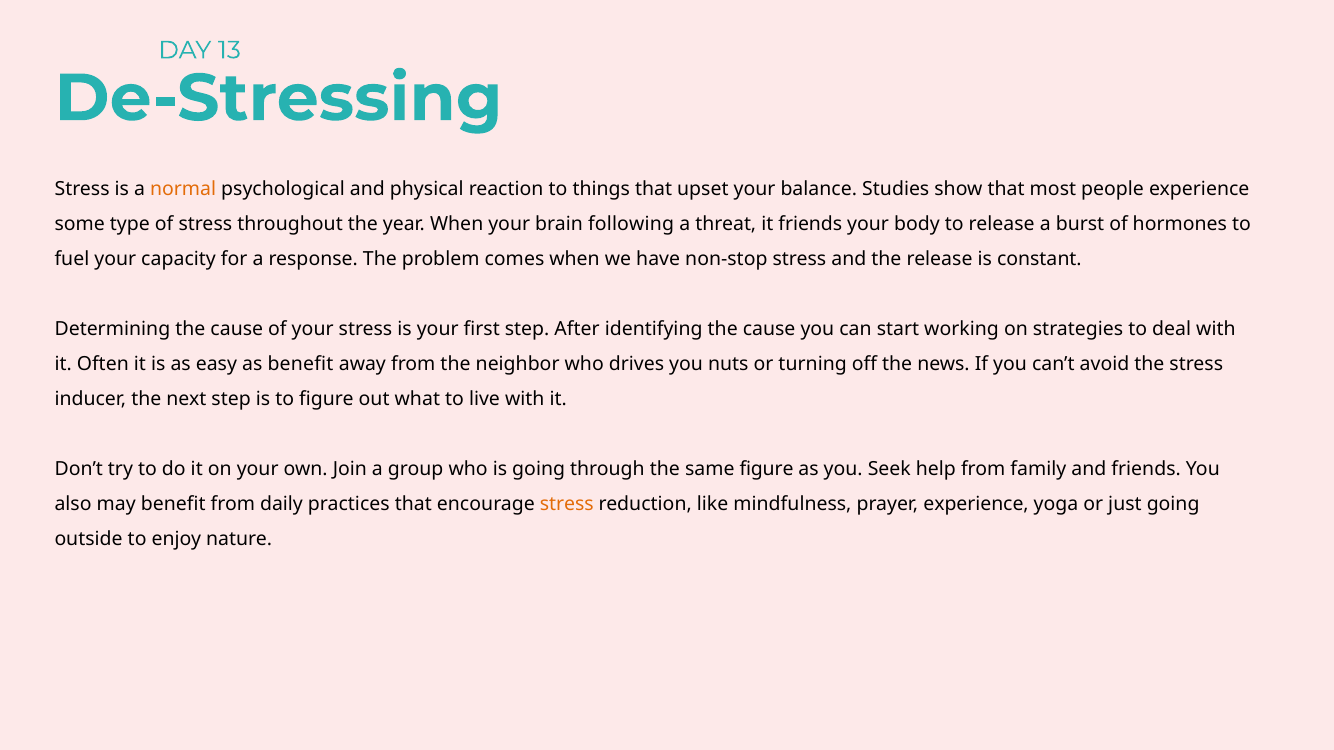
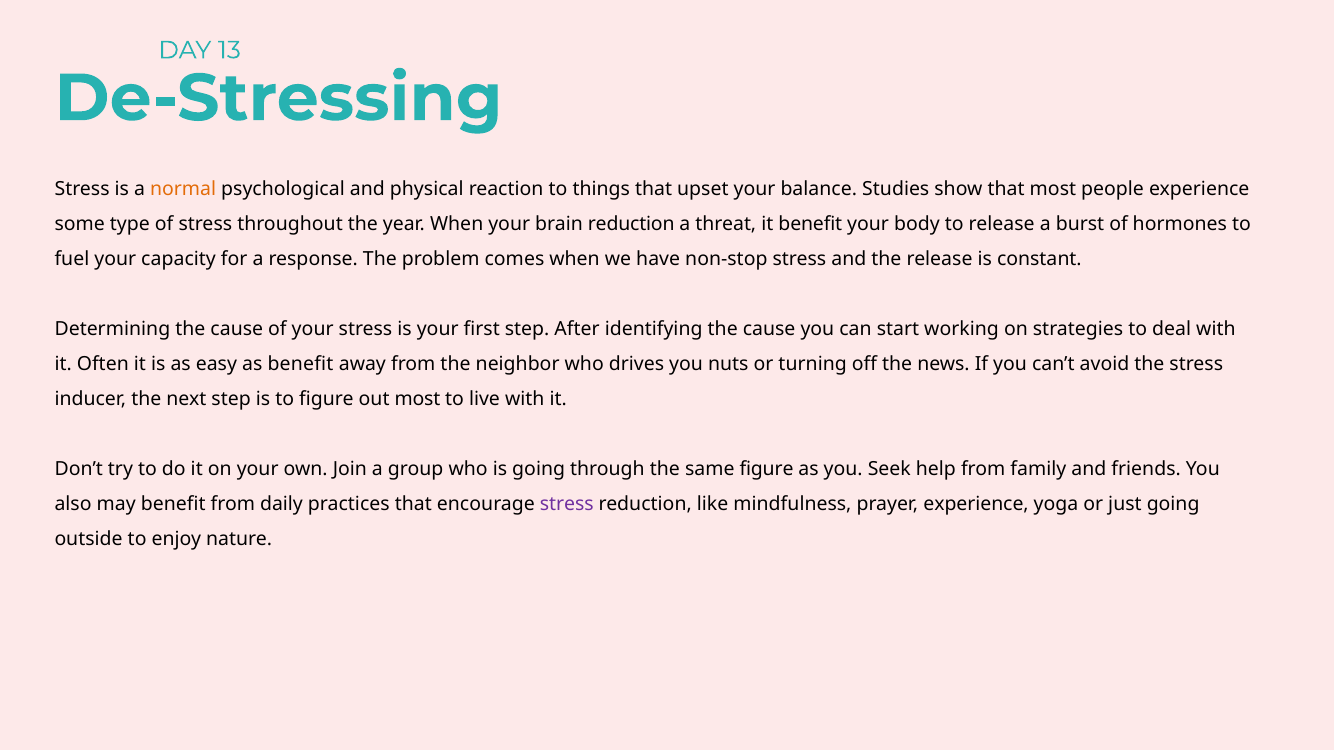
brain following: following -> reduction
it friends: friends -> benefit
out what: what -> most
stress at (567, 505) colour: orange -> purple
